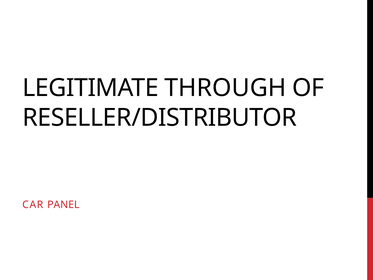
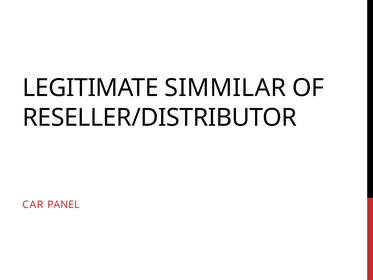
THROUGH: THROUGH -> SIMMILAR
